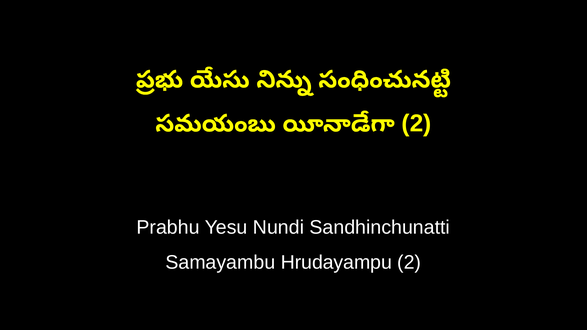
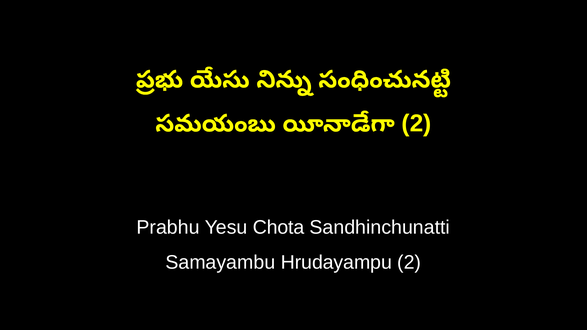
Nundi: Nundi -> Chota
